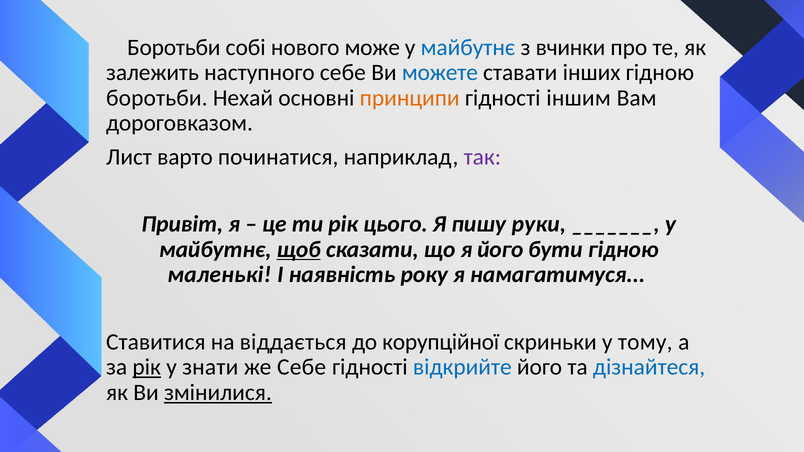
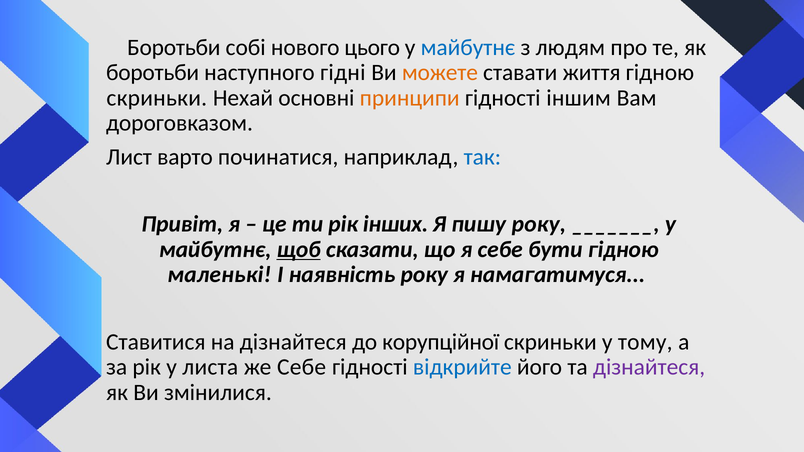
може: може -> цього
вчинки: вчинки -> людям
залежить at (153, 73): залежить -> боротьби
наступного себе: себе -> гідні
можете colour: blue -> orange
інших: інших -> життя
боротьби at (157, 98): боротьби -> скриньки
так colour: purple -> blue
цього: цього -> інших
пишу руки: руки -> року
я його: його -> себе
на віддається: віддається -> дізнайтеся
рік at (147, 367) underline: present -> none
знати: знати -> листа
дізнайтеся at (649, 367) colour: blue -> purple
змінилися underline: present -> none
